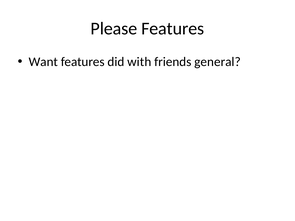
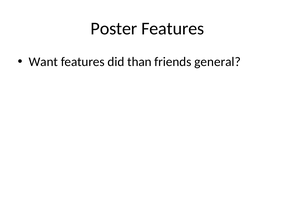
Please: Please -> Poster
with: with -> than
